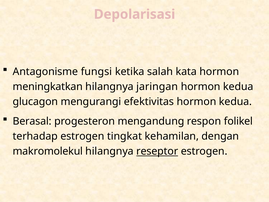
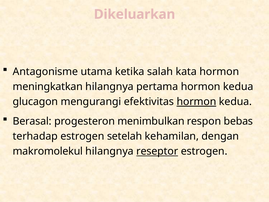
Depolarisasi: Depolarisasi -> Dikeluarkan
fungsi: fungsi -> utama
jaringan: jaringan -> pertama
hormon at (196, 102) underline: none -> present
mengandung: mengandung -> menimbulkan
folikel: folikel -> bebas
tingkat: tingkat -> setelah
